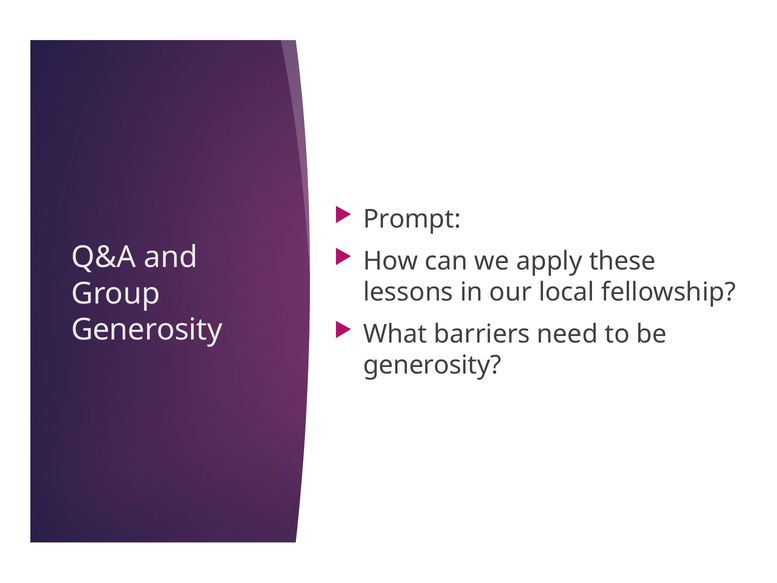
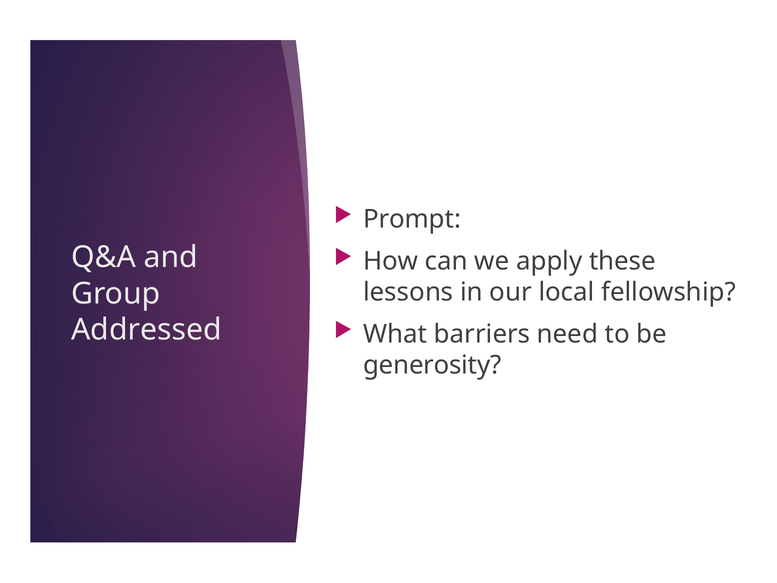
Generosity at (147, 330): Generosity -> Addressed
